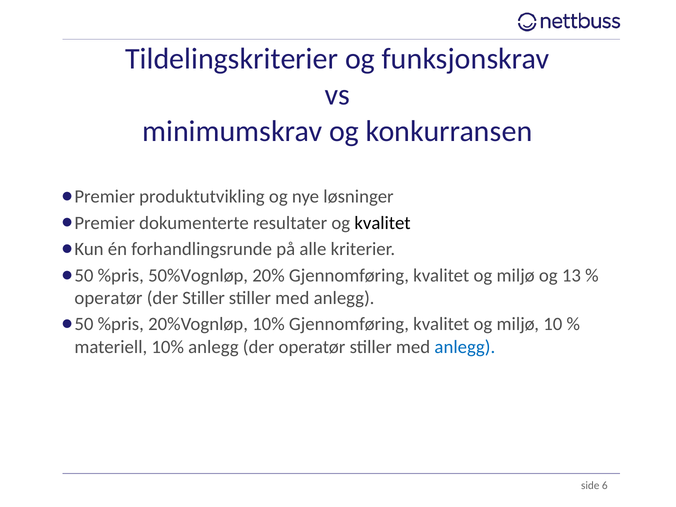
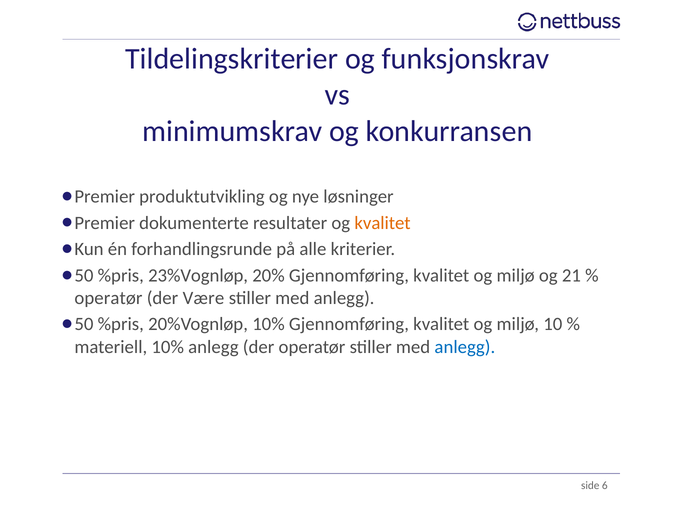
kvalitet at (383, 223) colour: black -> orange
50%Vognløp: 50%Vognløp -> 23%Vognløp
13: 13 -> 21
der Stiller: Stiller -> Være
